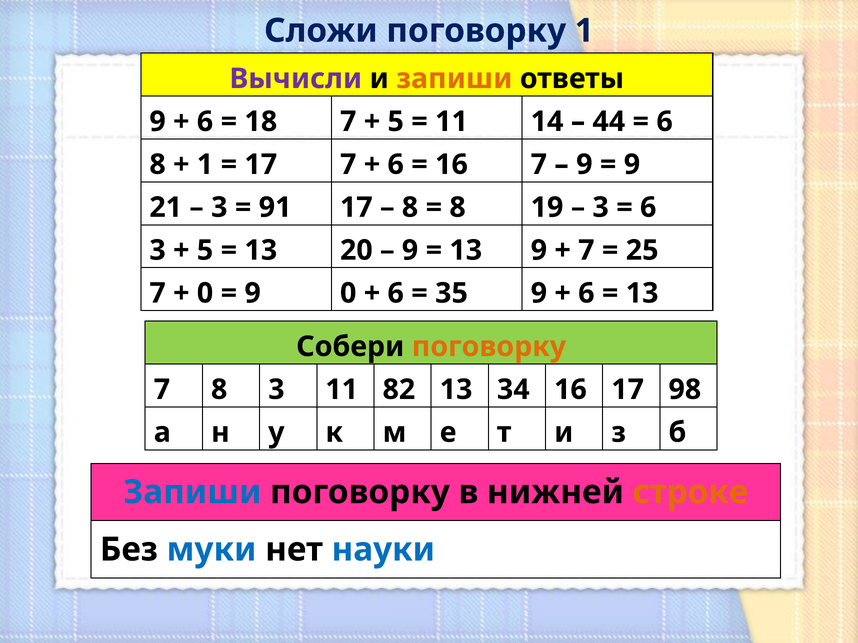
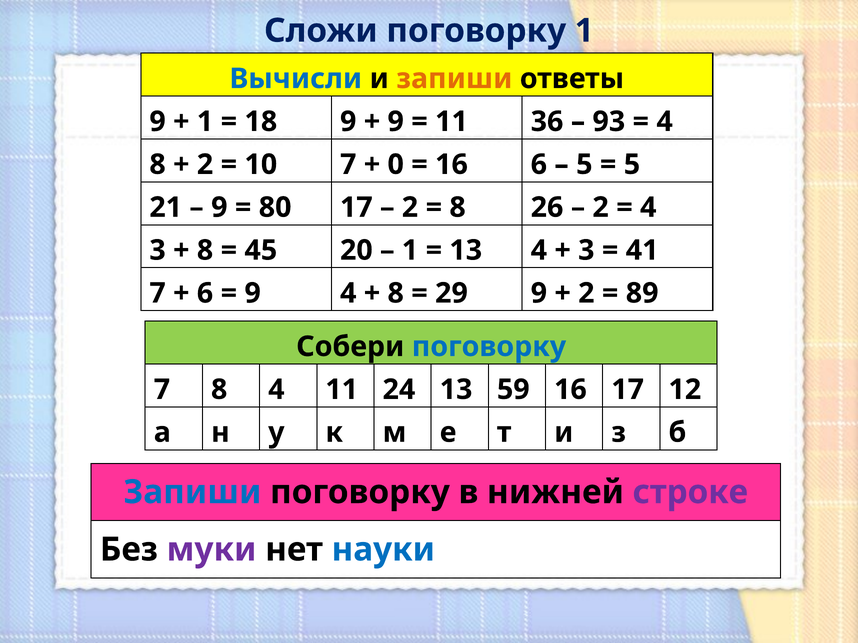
Вычисли colour: purple -> blue
6 at (205, 122): 6 -> 1
18 7: 7 -> 9
5 at (396, 122): 5 -> 9
14: 14 -> 36
44: 44 -> 93
6 at (665, 122): 6 -> 4
1 at (205, 165): 1 -> 2
17 at (261, 165): 17 -> 10
6 at (396, 165): 6 -> 0
16 7: 7 -> 6
9 at (584, 165): 9 -> 5
9 at (632, 165): 9 -> 5
3 at (219, 208): 3 -> 9
91: 91 -> 80
8 at (410, 208): 8 -> 2
19: 19 -> 26
3 at (601, 208): 3 -> 2
6 at (648, 208): 6 -> 4
5 at (205, 250): 5 -> 8
13 at (261, 250): 13 -> 45
9 at (410, 250): 9 -> 1
13 9: 9 -> 4
7 at (586, 250): 7 -> 3
25: 25 -> 41
0 at (205, 293): 0 -> 6
9 0: 0 -> 4
6 at (396, 293): 6 -> 8
35: 35 -> 29
6 at (586, 293): 6 -> 2
13 at (642, 293): 13 -> 89
поговорку at (489, 347) colour: orange -> blue
8 3: 3 -> 4
82: 82 -> 24
34: 34 -> 59
98: 98 -> 12
строке colour: orange -> purple
муки colour: blue -> purple
